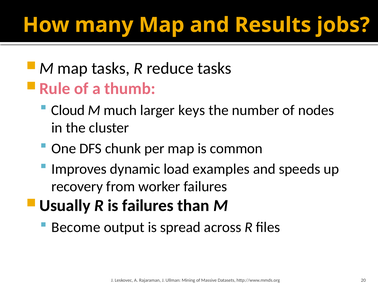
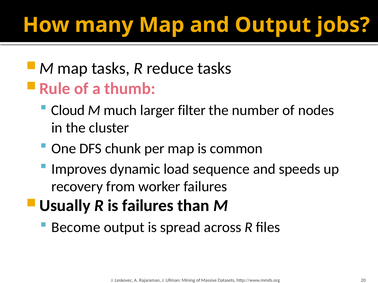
and Results: Results -> Output
keys: keys -> filter
examples: examples -> sequence
